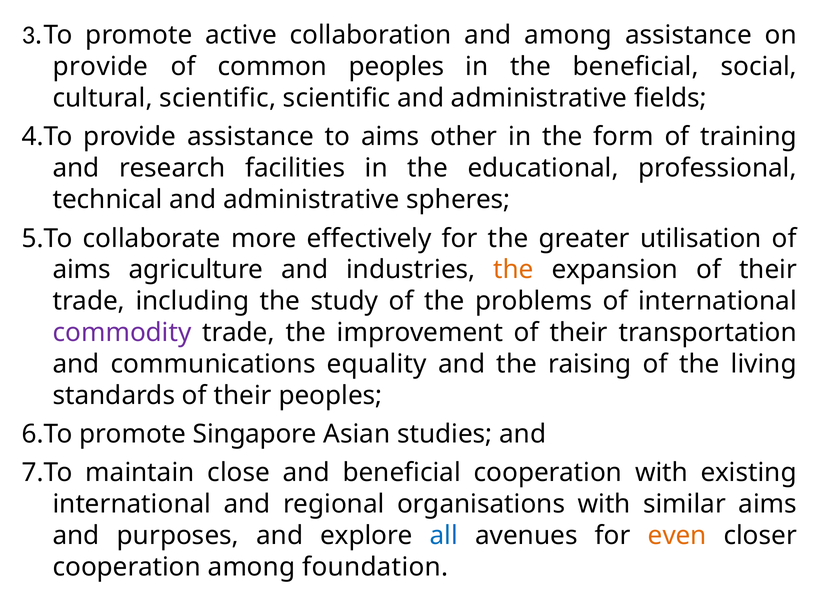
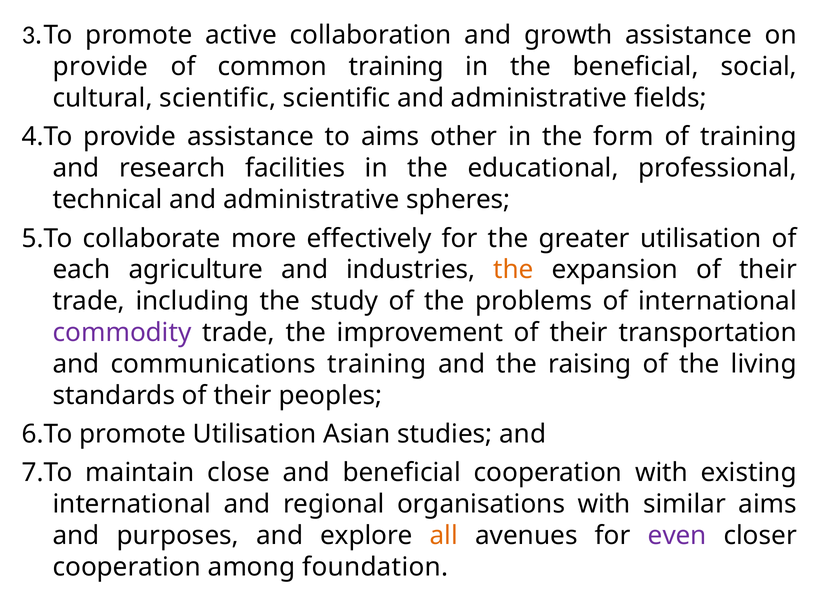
and among: among -> growth
common peoples: peoples -> training
aims at (82, 270): aims -> each
communications equality: equality -> training
promote Singapore: Singapore -> Utilisation
all colour: blue -> orange
even colour: orange -> purple
